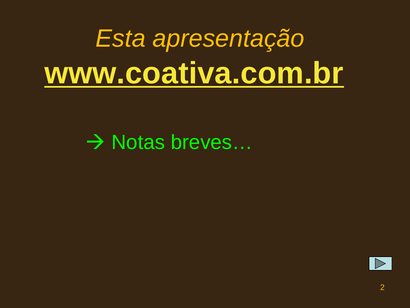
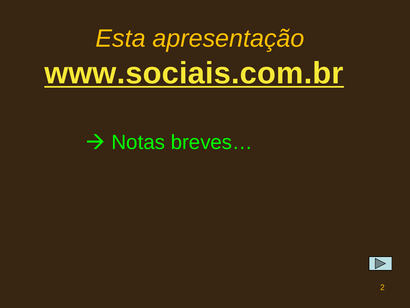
www.coativa.com.br: www.coativa.com.br -> www.sociais.com.br
